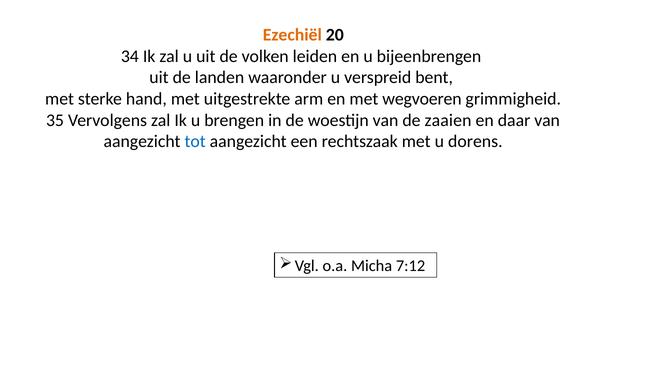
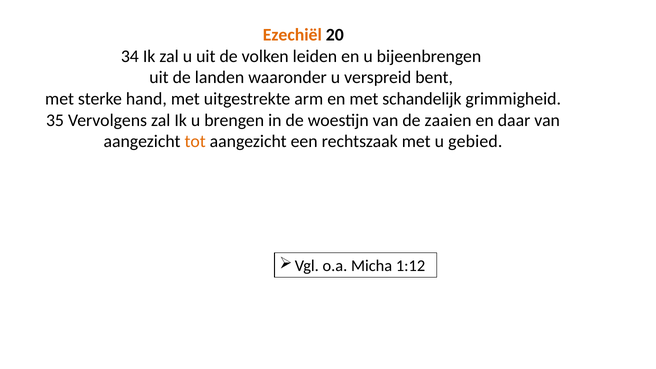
wegvoeren: wegvoeren -> schandelijk
tot colour: blue -> orange
dorens: dorens -> gebied
7:12: 7:12 -> 1:12
